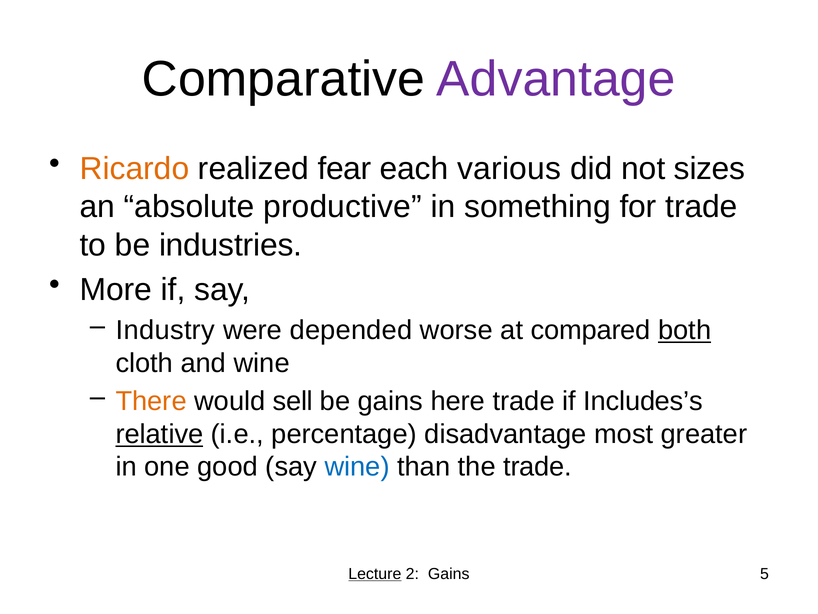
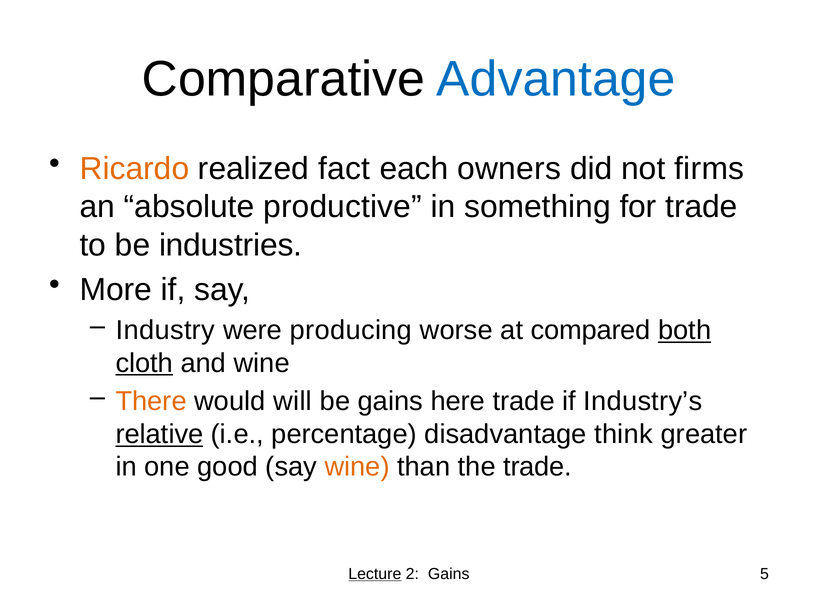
Advantage colour: purple -> blue
fear: fear -> fact
various: various -> owners
sizes: sizes -> firms
depended: depended -> producing
cloth underline: none -> present
sell: sell -> will
Includes’s: Includes’s -> Industry’s
most: most -> think
wine at (357, 466) colour: blue -> orange
